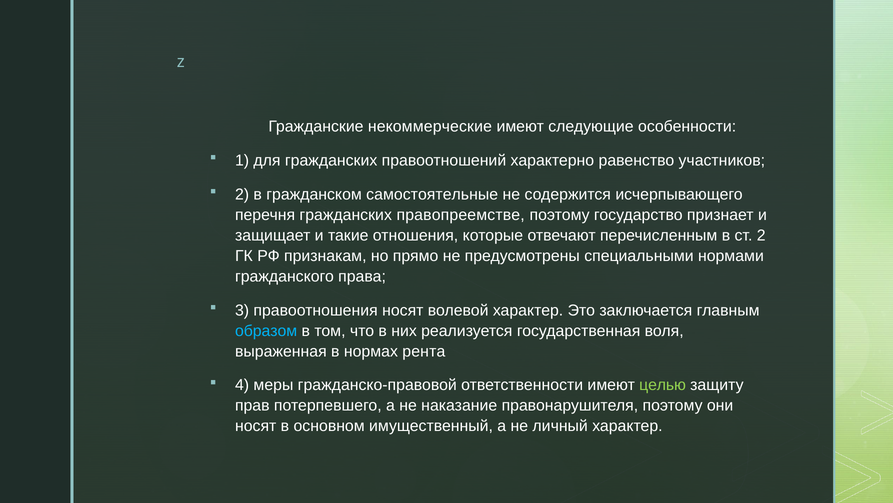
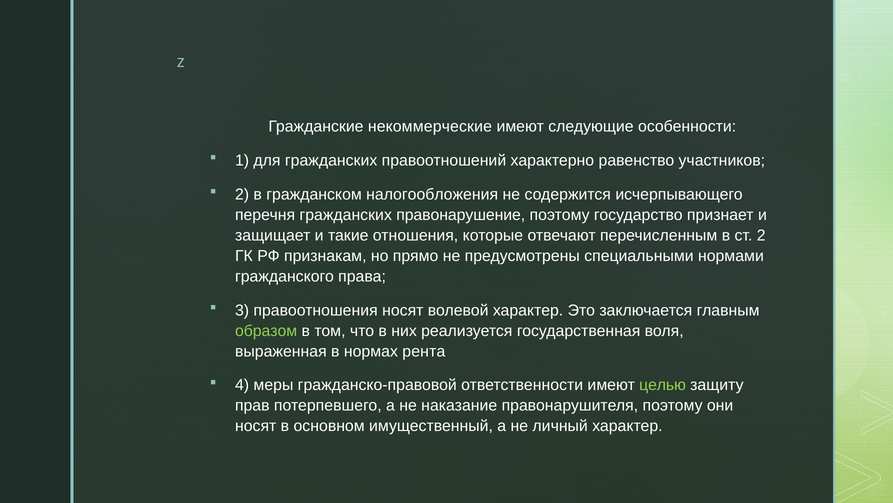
самостоятельные: самостоятельные -> налогообложения
правопреемстве: правопреемстве -> правонарушение
образом colour: light blue -> light green
